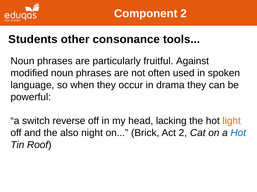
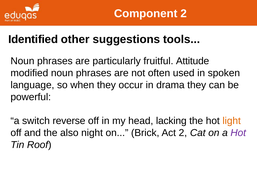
Students: Students -> Identified
consonance: consonance -> suggestions
Against: Against -> Attitude
Hot at (238, 133) colour: blue -> purple
